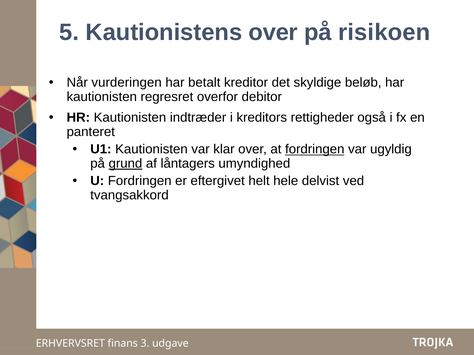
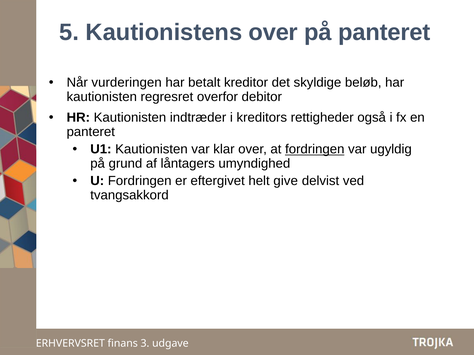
på risikoen: risikoen -> panteret
grund underline: present -> none
hele: hele -> give
